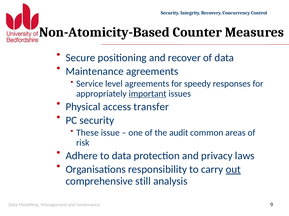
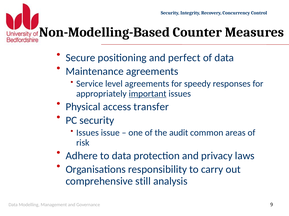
Non-Atomicity-Based: Non-Atomicity-Based -> Non-Modelling-Based
recover: recover -> perfect
These at (87, 133): These -> Issues
out underline: present -> none
